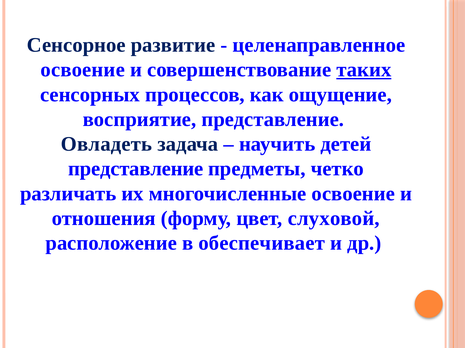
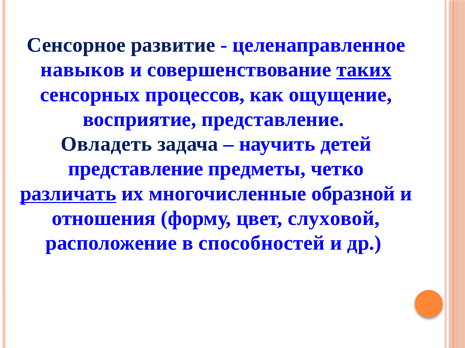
освоение at (83, 70): освоение -> навыков
различать underline: none -> present
многочисленные освоение: освоение -> образной
обеспечивает: обеспечивает -> способностей
